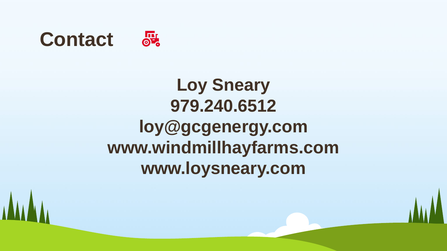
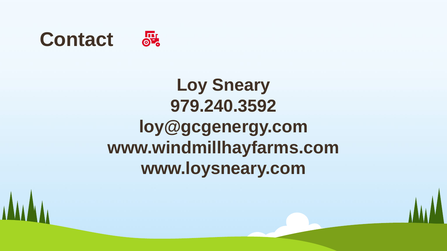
979.240.6512: 979.240.6512 -> 979.240.3592
